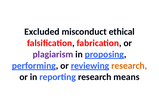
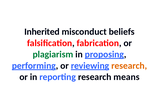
Excluded: Excluded -> Inherited
ethical: ethical -> beliefs
plagiarism colour: purple -> green
